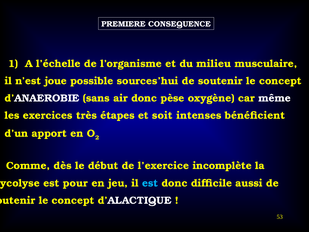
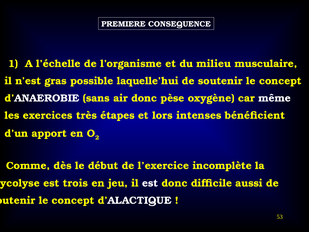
joue: joue -> gras
sources’hui: sources’hui -> laquelle’hui
soit: soit -> lors
pour: pour -> trois
est at (150, 183) colour: light blue -> white
